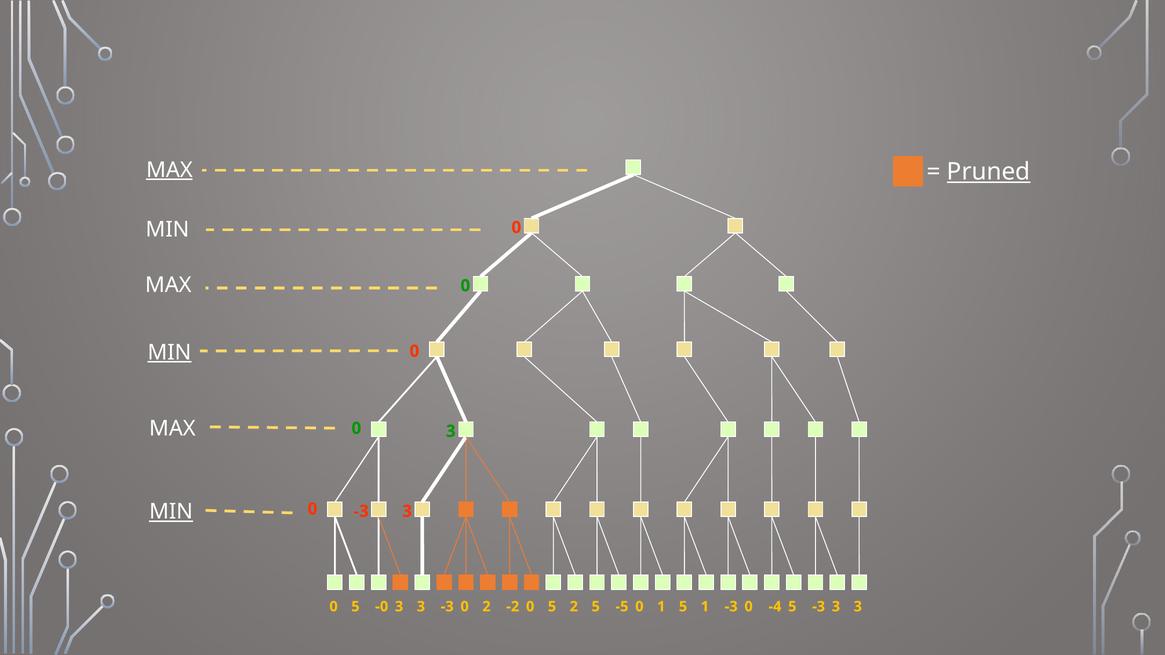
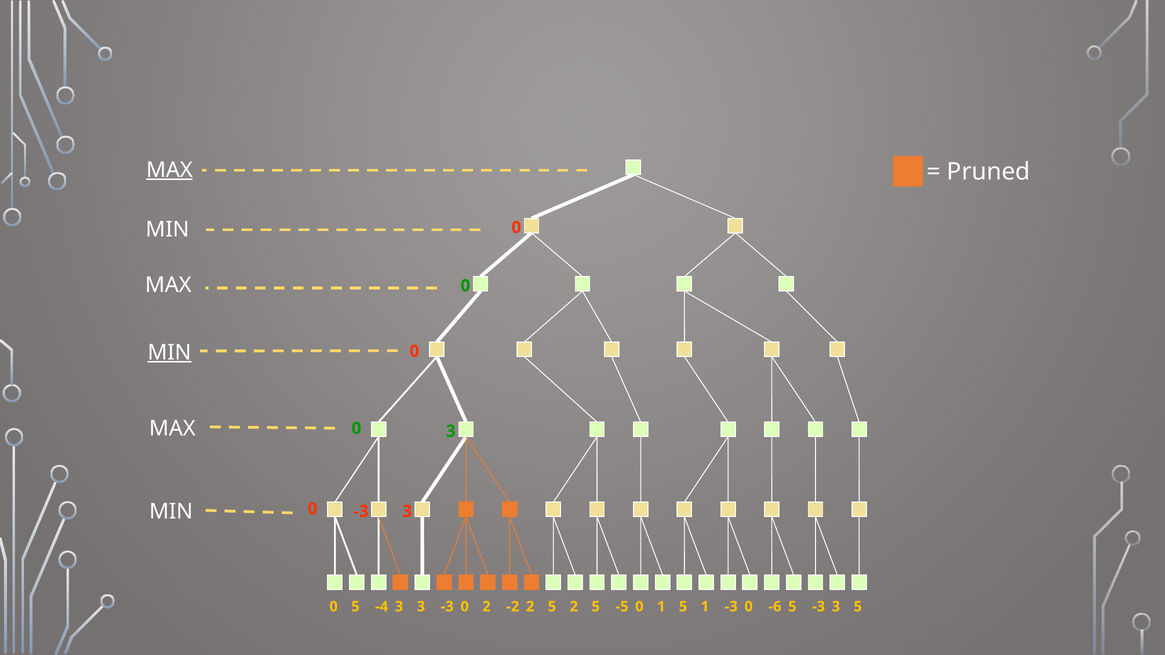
Pruned underline: present -> none
MIN at (171, 512) underline: present -> none
-0: -0 -> -4
-2 0: 0 -> 2
-4: -4 -> -6
5 3 3: 3 -> 5
